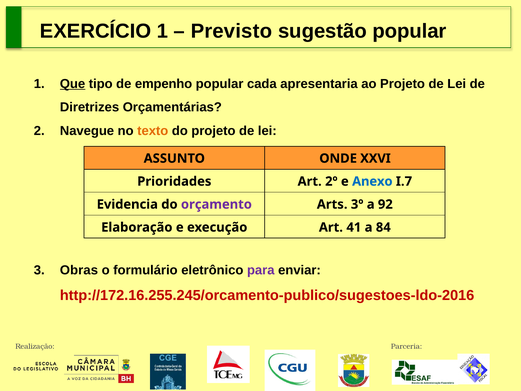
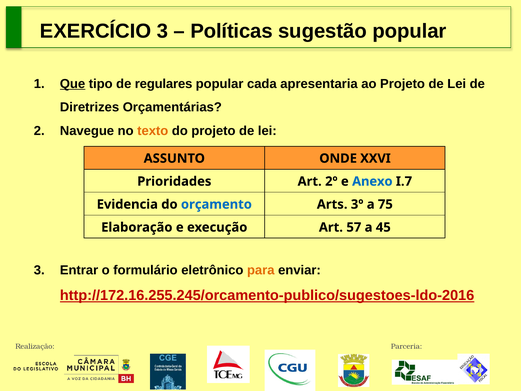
EXERCÍCIO 1: 1 -> 3
Previsto: Previsto -> Políticas
empenho: empenho -> regulares
orçamento colour: purple -> blue
92: 92 -> 75
41: 41 -> 57
84: 84 -> 45
Obras: Obras -> Entrar
para colour: purple -> orange
http://172.16.255.245/orcamento-publico/sugestoes-ldo-2016 underline: none -> present
